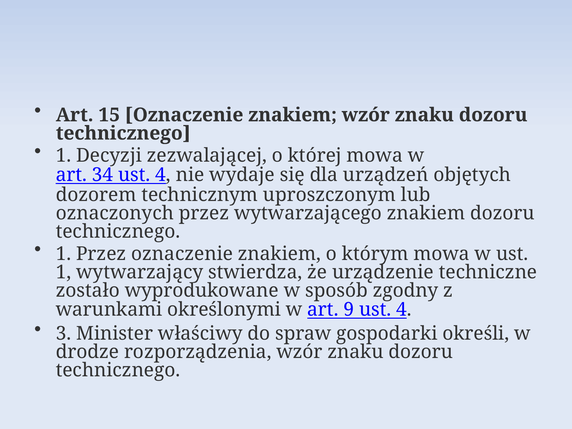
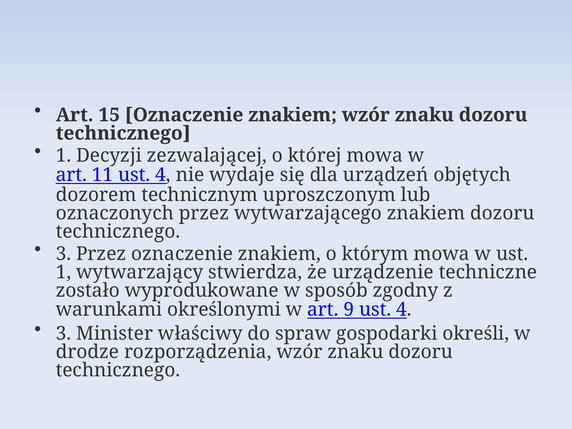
34: 34 -> 11
1 at (63, 254): 1 -> 3
